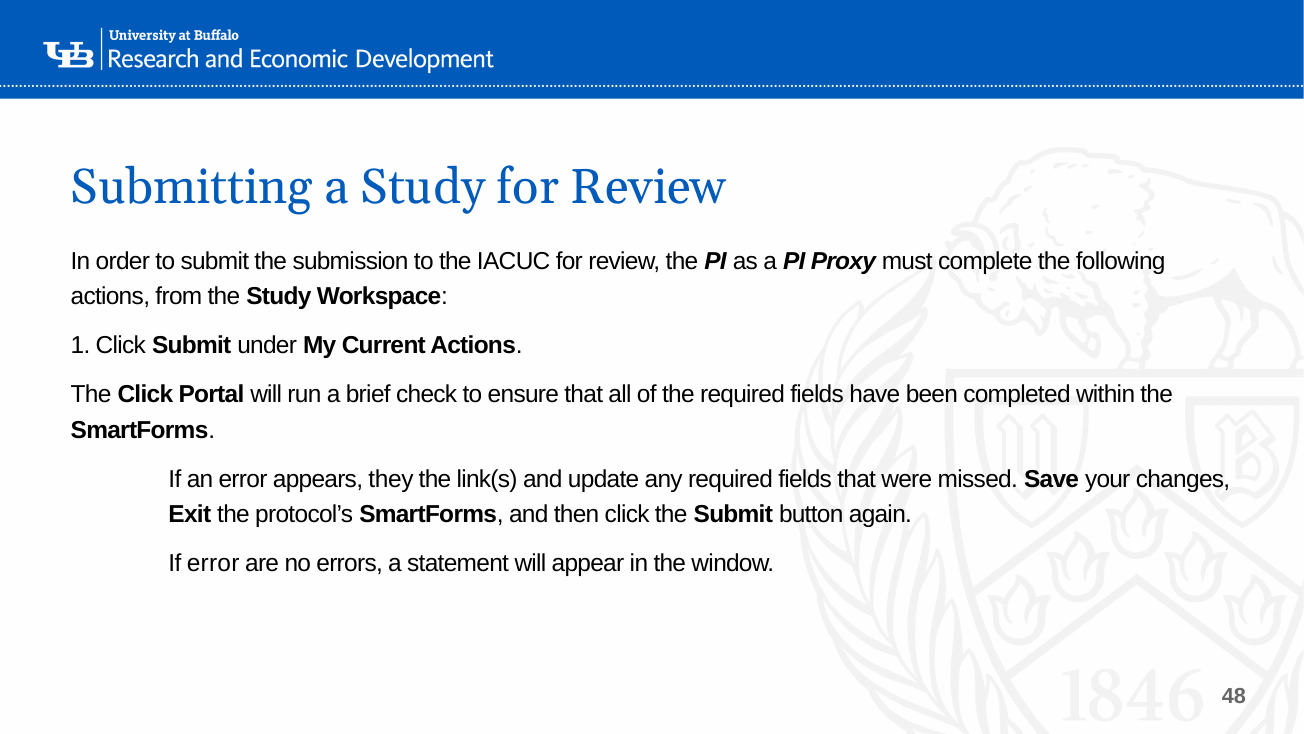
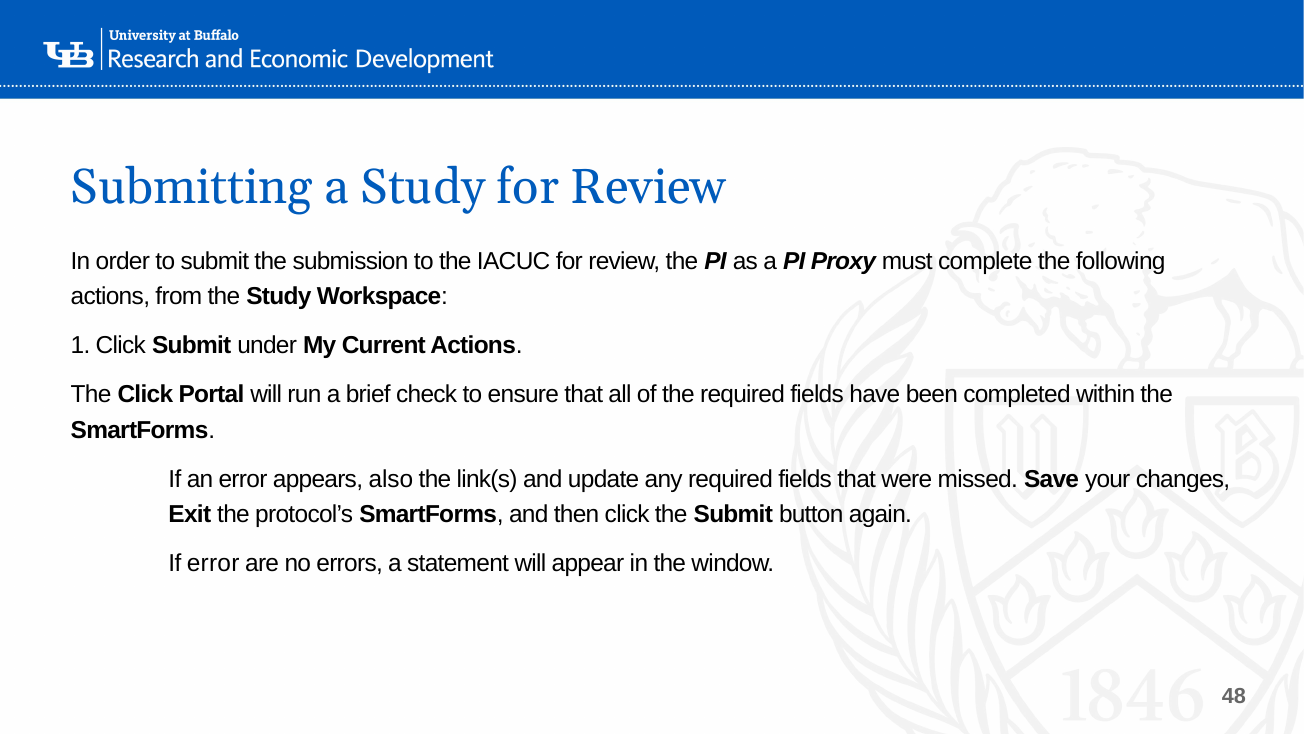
they: they -> also
